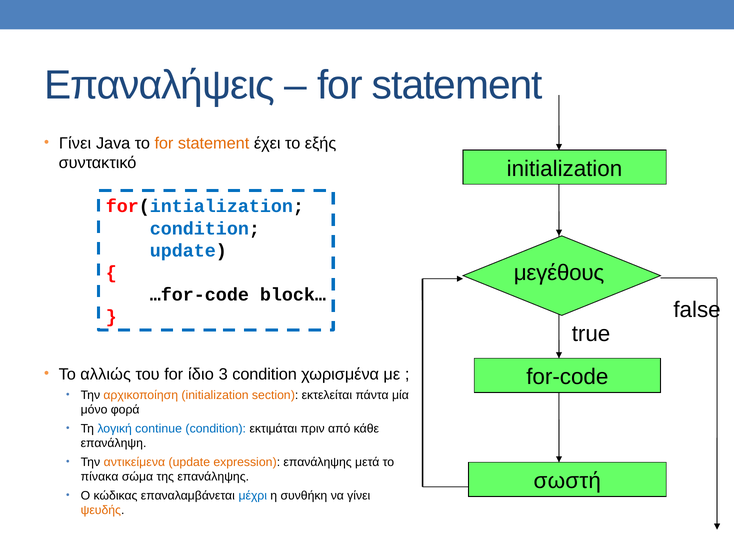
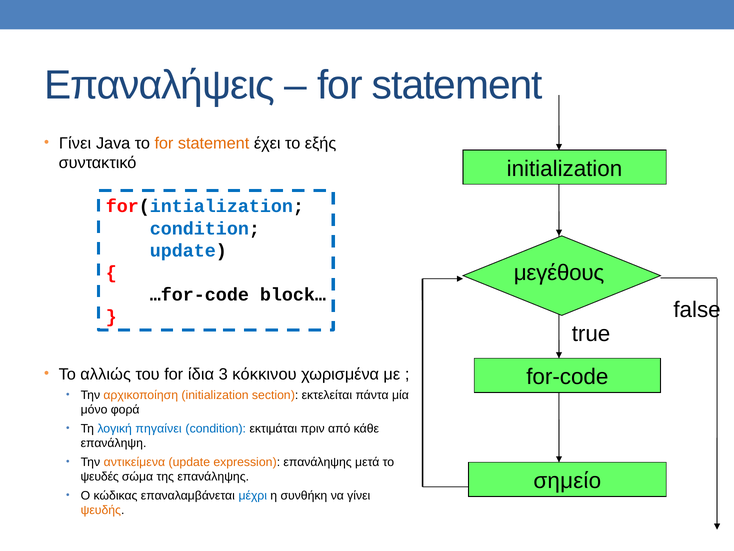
ίδιο: ίδιο -> ίδια
3 condition: condition -> κόκκινου
continue: continue -> πηγαίνει
σωστή: σωστή -> σημείο
πίνακα: πίνακα -> ψευδές
